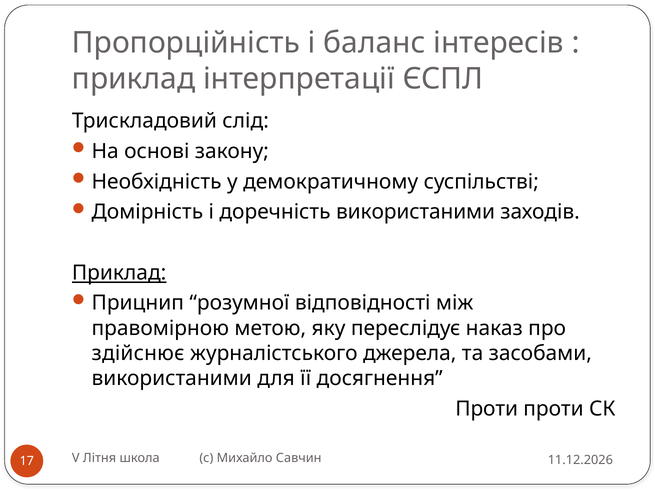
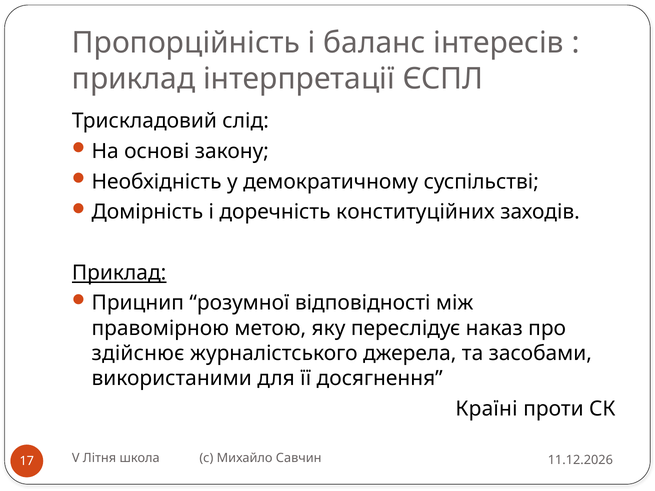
доречність використаними: використаними -> конституційних
Проти at (487, 409): Проти -> Країні
